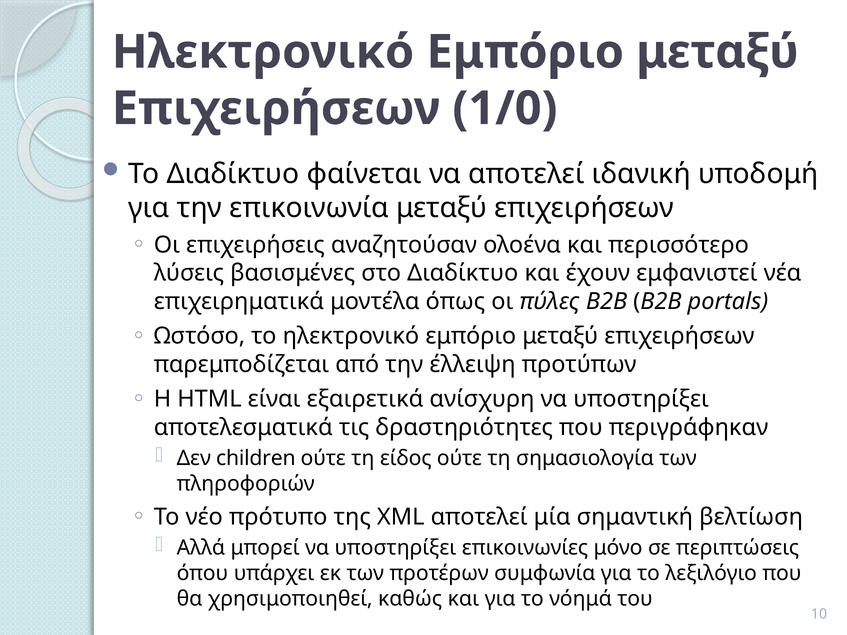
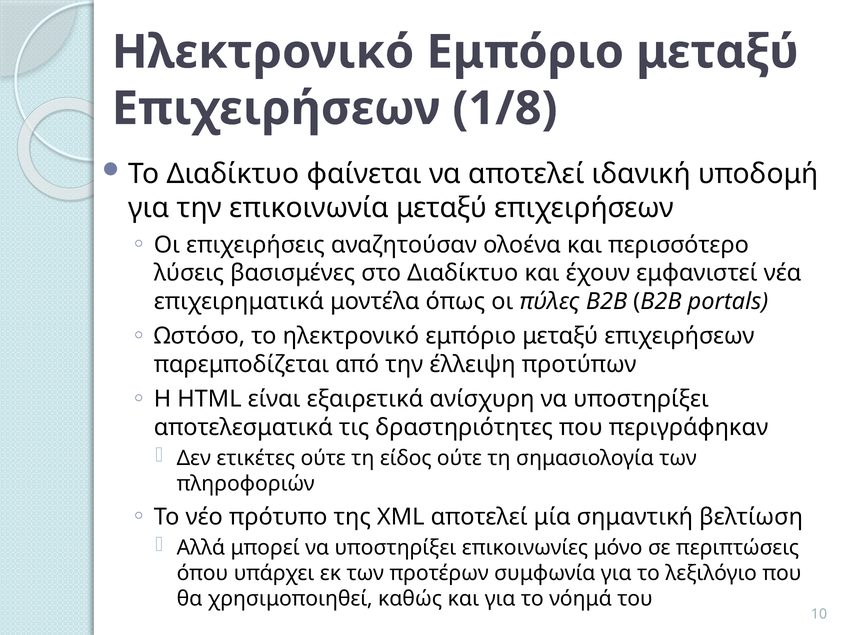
1/0: 1/0 -> 1/8
children: children -> ετικέτες
